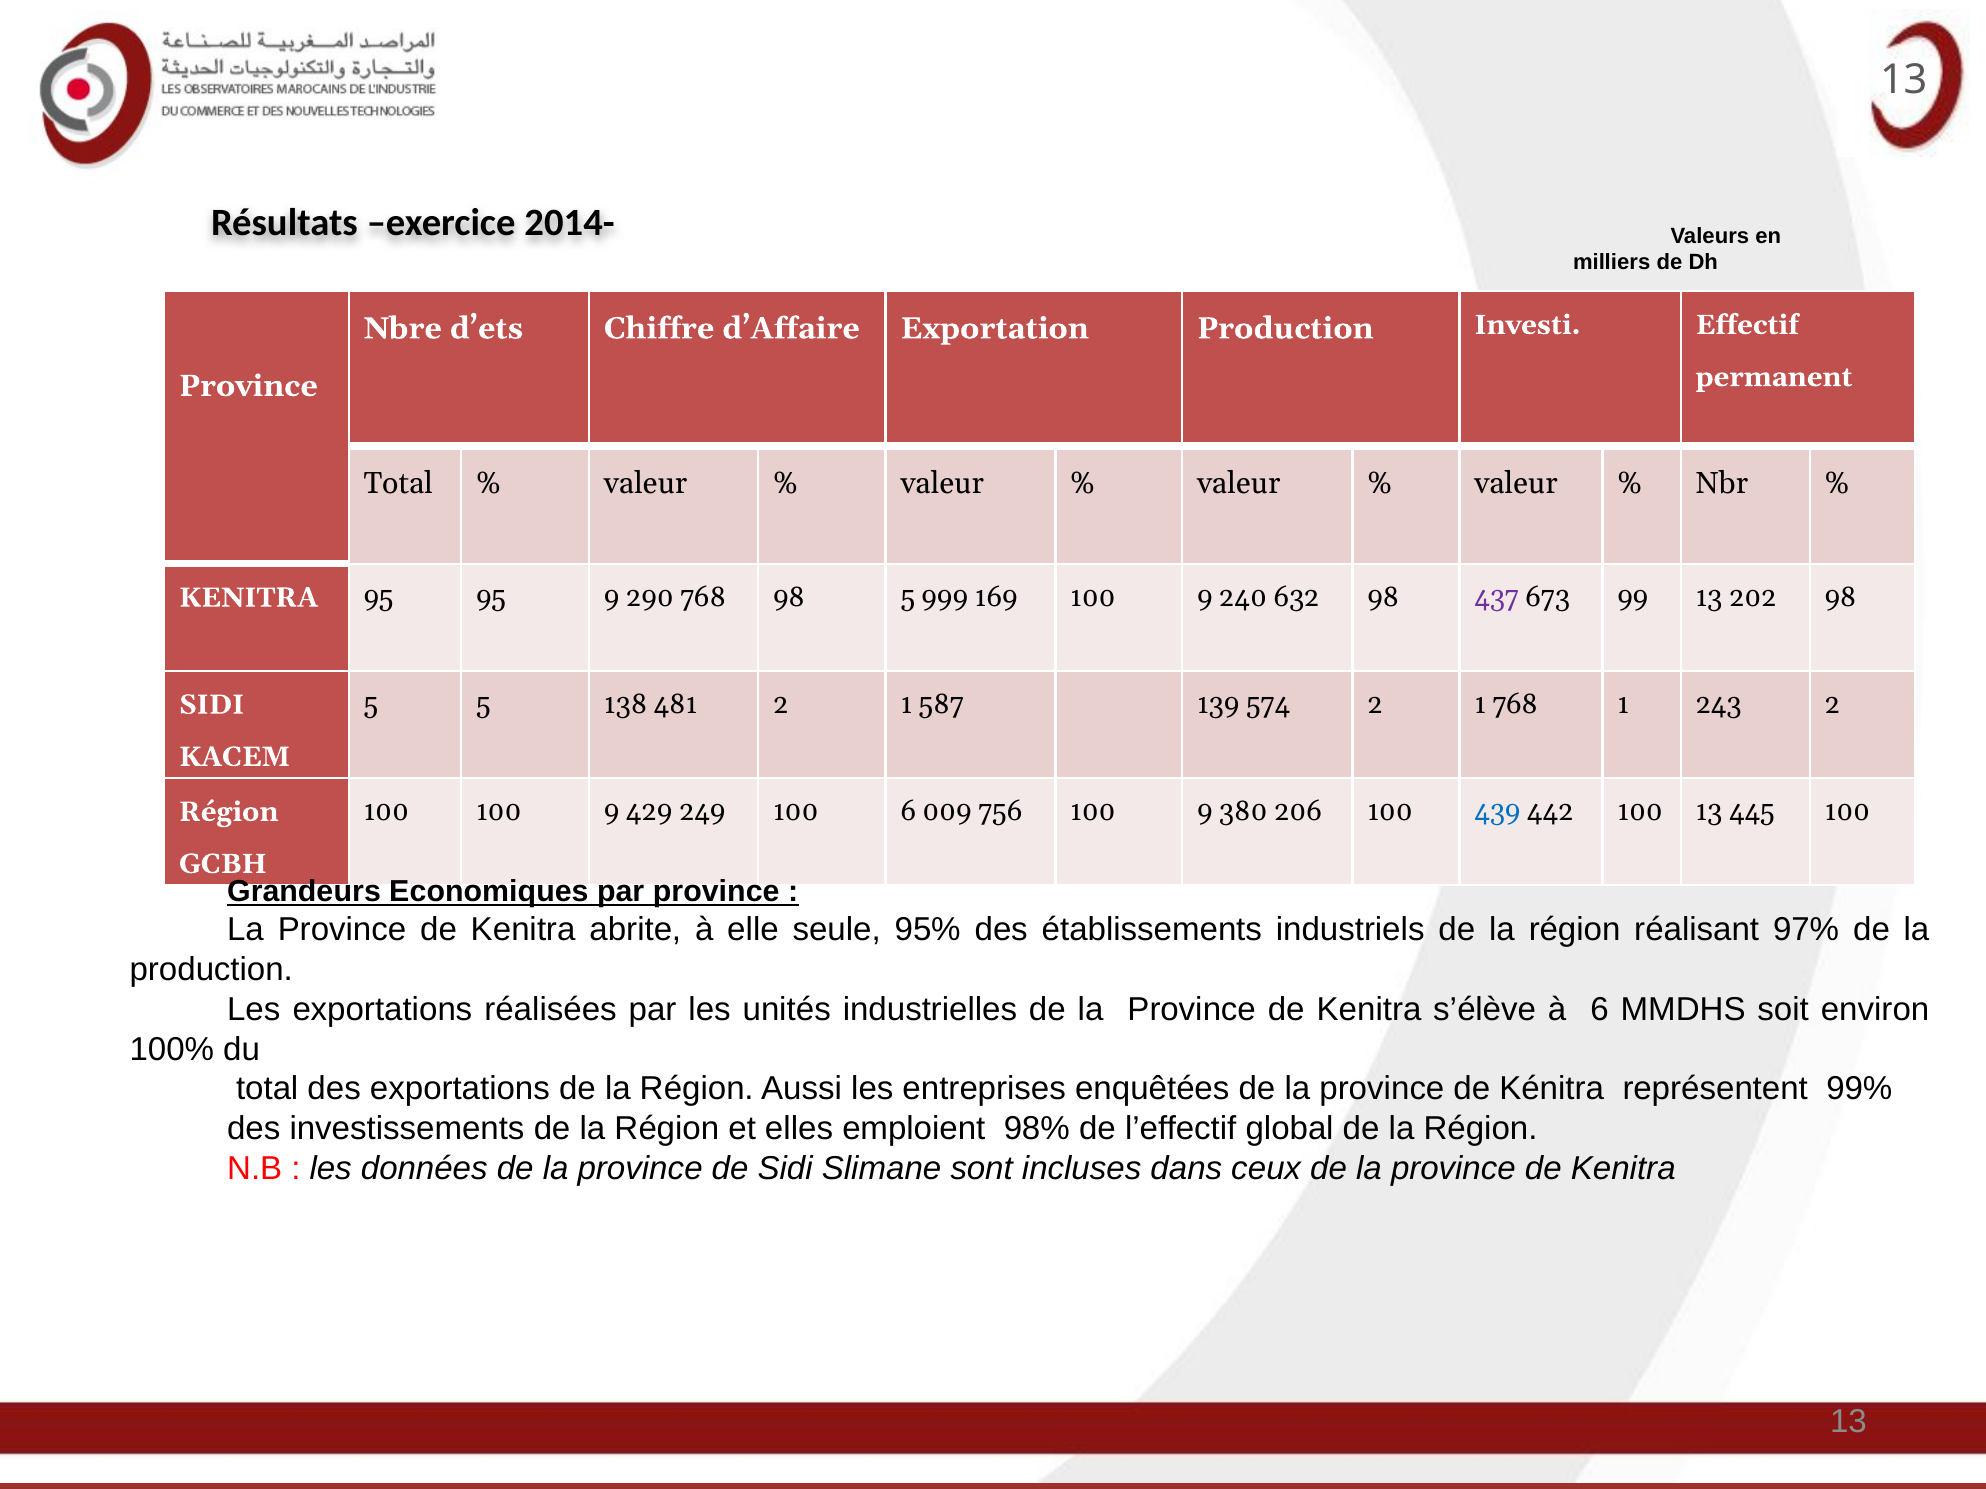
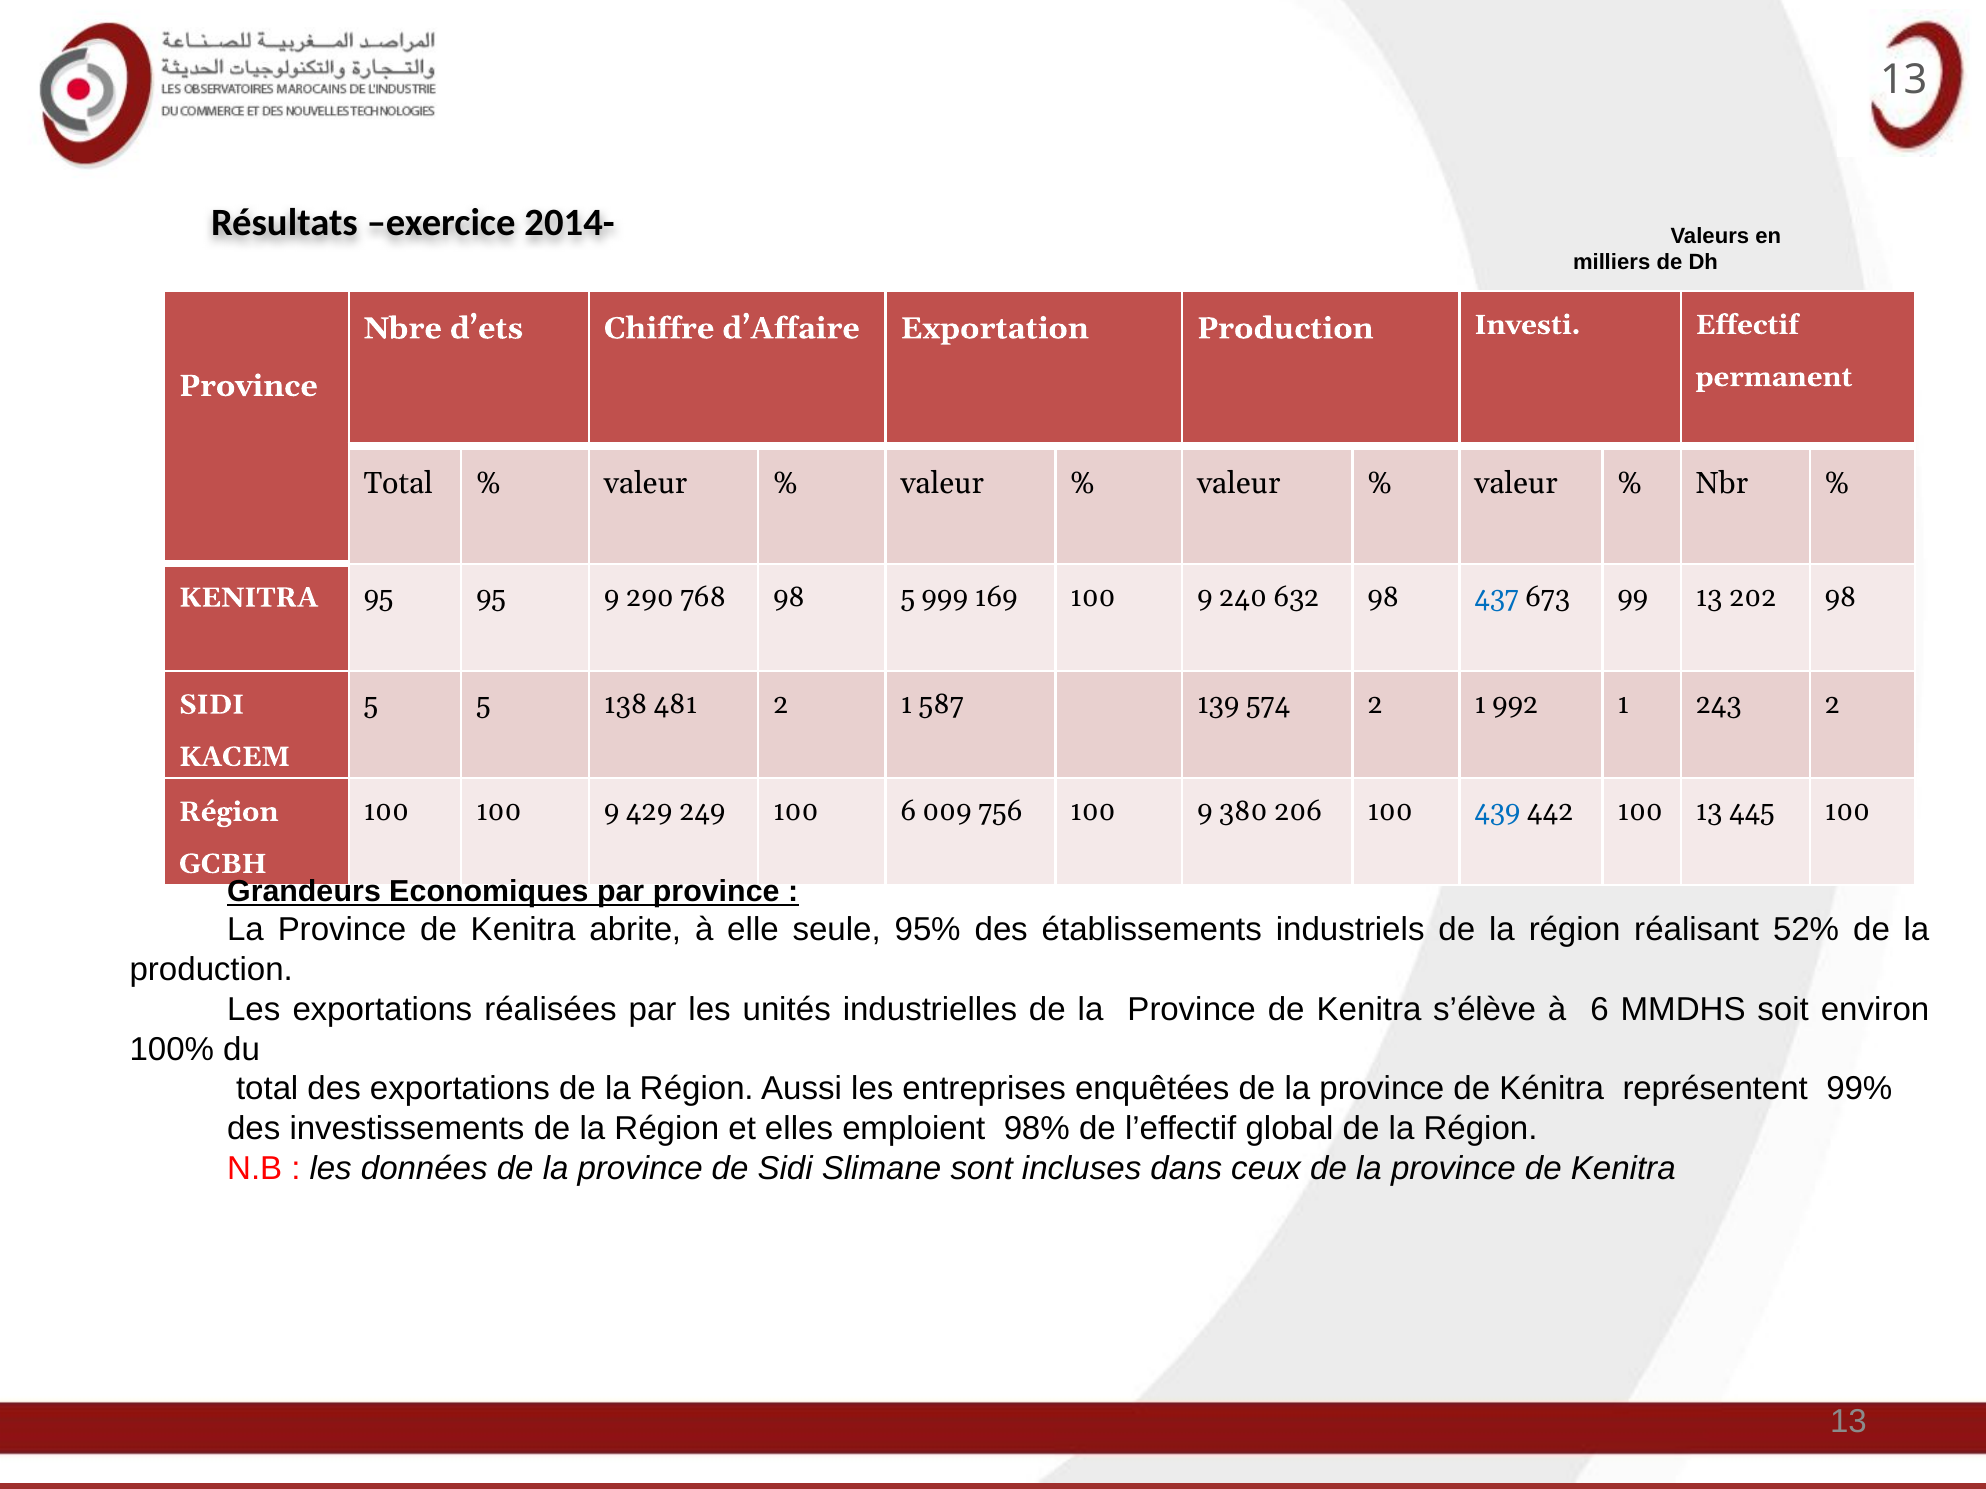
437 colour: purple -> blue
1 768: 768 -> 992
97%: 97% -> 52%
